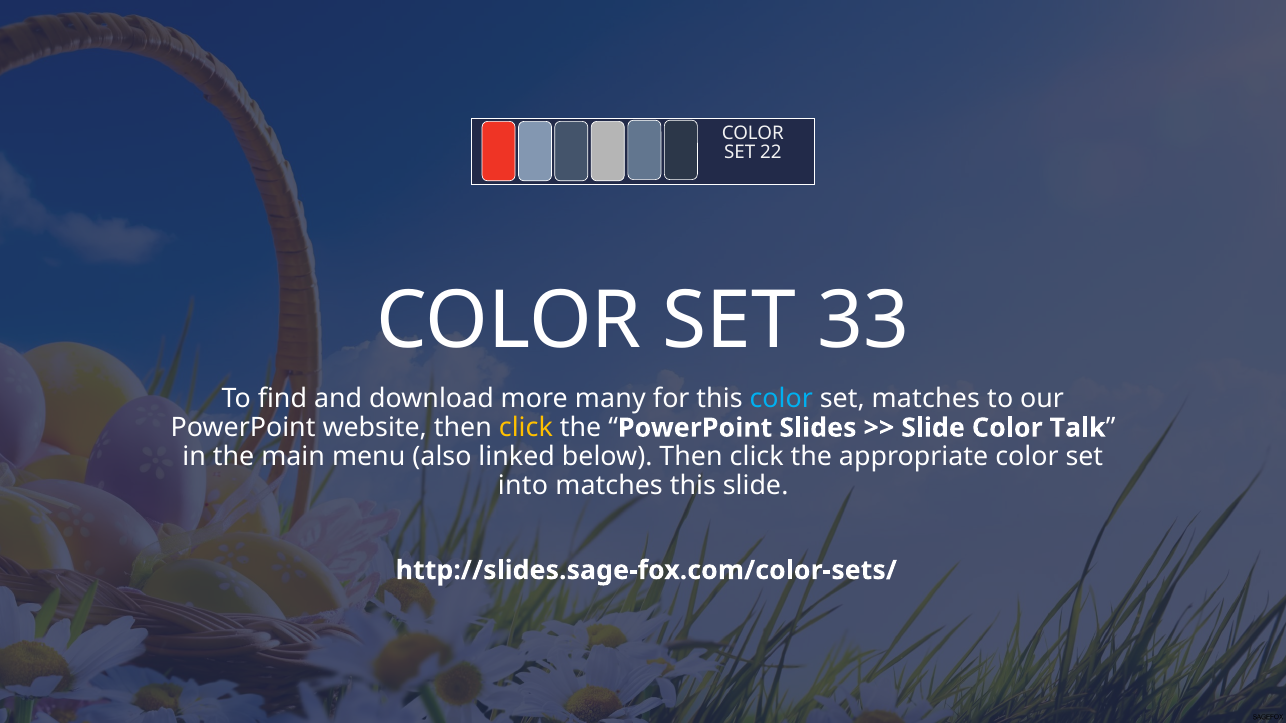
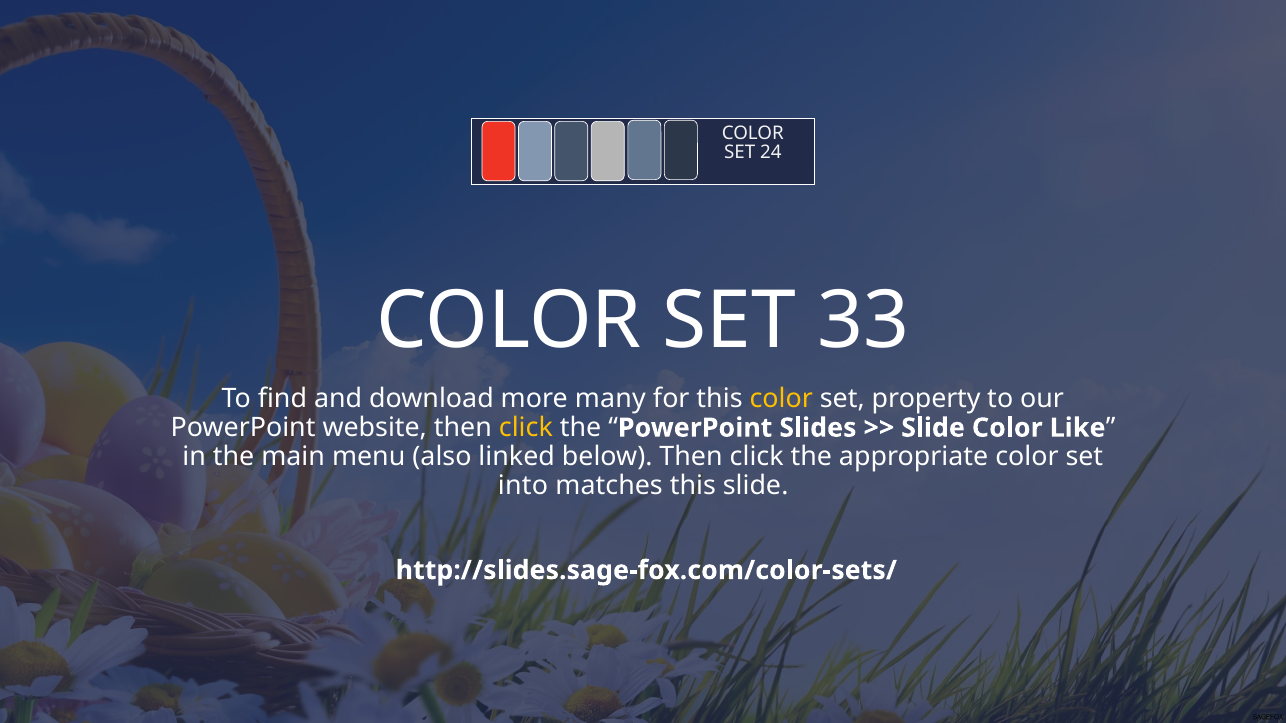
22: 22 -> 24
color at (781, 399) colour: light blue -> yellow
set matches: matches -> property
Talk: Talk -> Like
